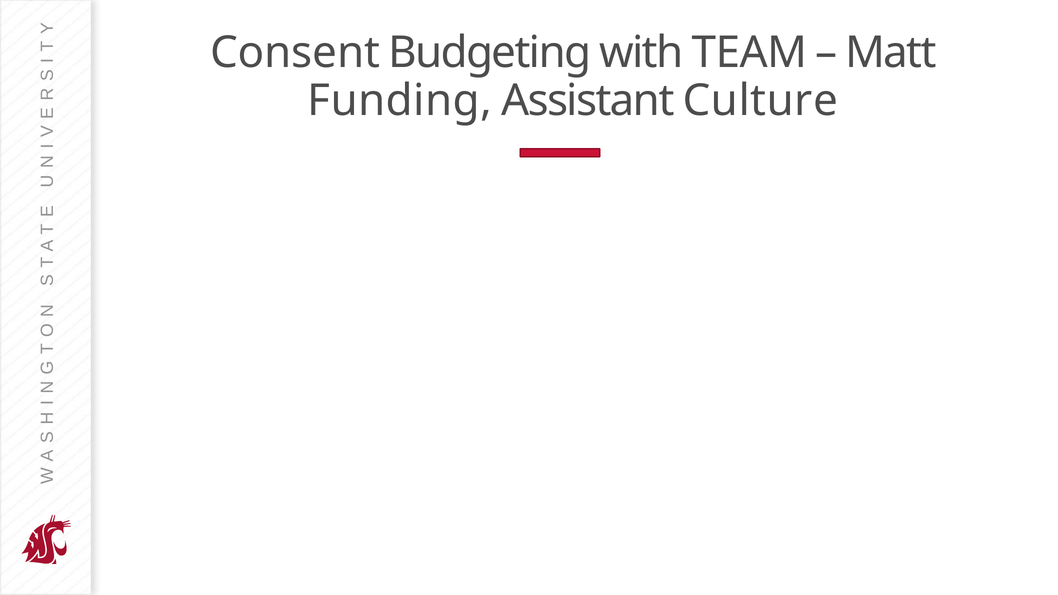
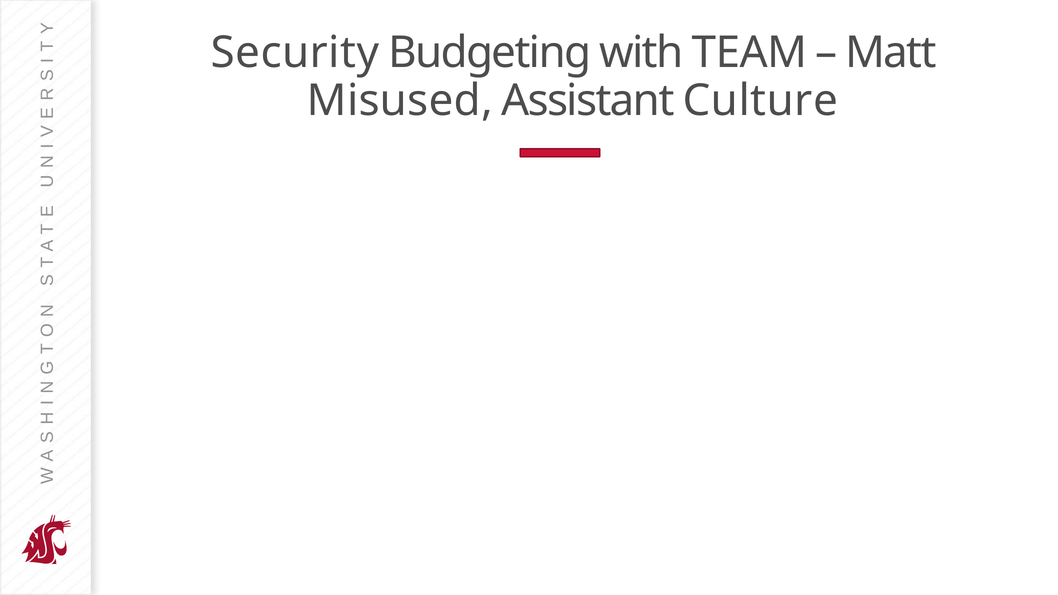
Consent: Consent -> Security
Funding: Funding -> Misused
